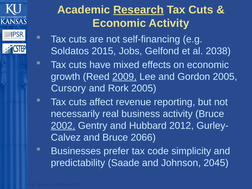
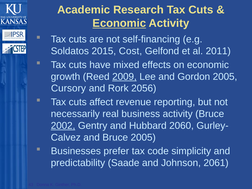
Research underline: present -> none
Economic at (119, 23) underline: none -> present
Jobs: Jobs -> Cost
2038: 2038 -> 2011
Rork 2005: 2005 -> 2056
2012: 2012 -> 2060
Bruce 2066: 2066 -> 2005
2045: 2045 -> 2061
